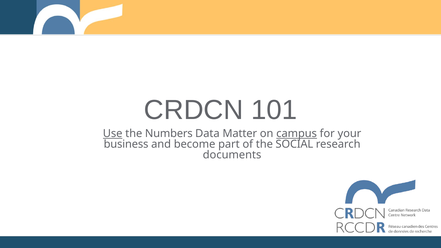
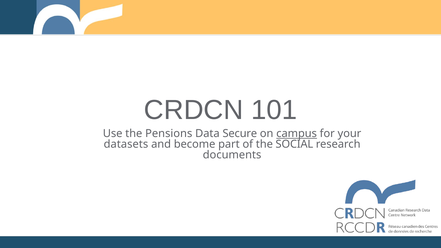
Use underline: present -> none
Numbers: Numbers -> Pensions
Matter: Matter -> Secure
business: business -> datasets
